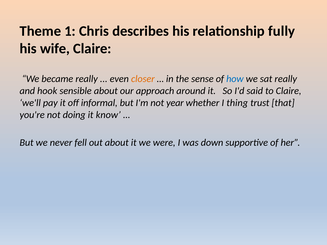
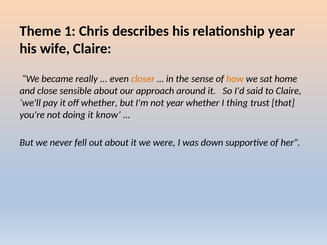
relationship fully: fully -> year
how colour: blue -> orange
sat really: really -> home
hook: hook -> close
off informal: informal -> whether
